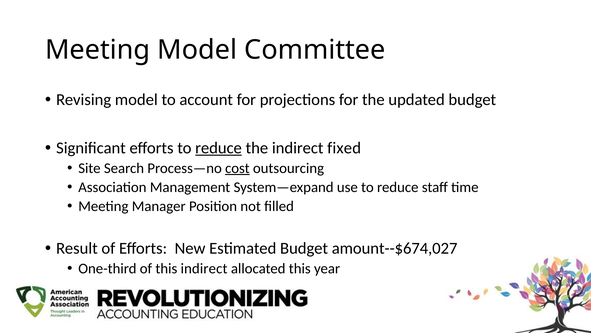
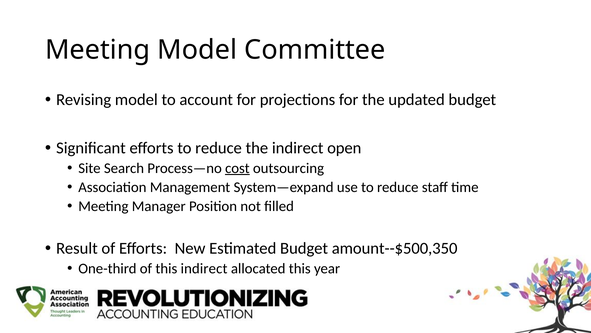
reduce at (219, 148) underline: present -> none
fixed: fixed -> open
amount--$674,027: amount--$674,027 -> amount--$500,350
